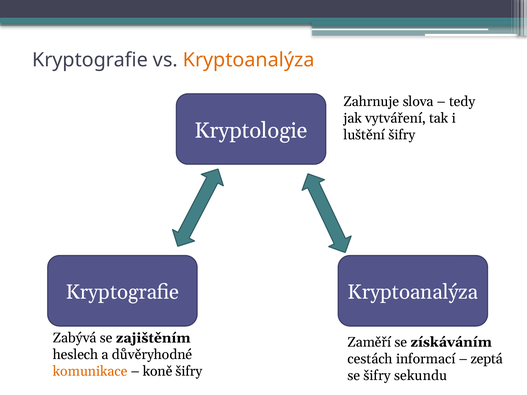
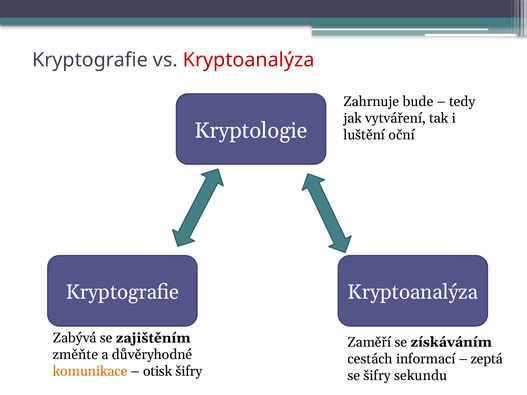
Kryptoanalýza at (249, 60) colour: orange -> red
slova: slova -> bude
luštění šifry: šifry -> oční
heslech: heslech -> změňte
koně: koně -> otisk
